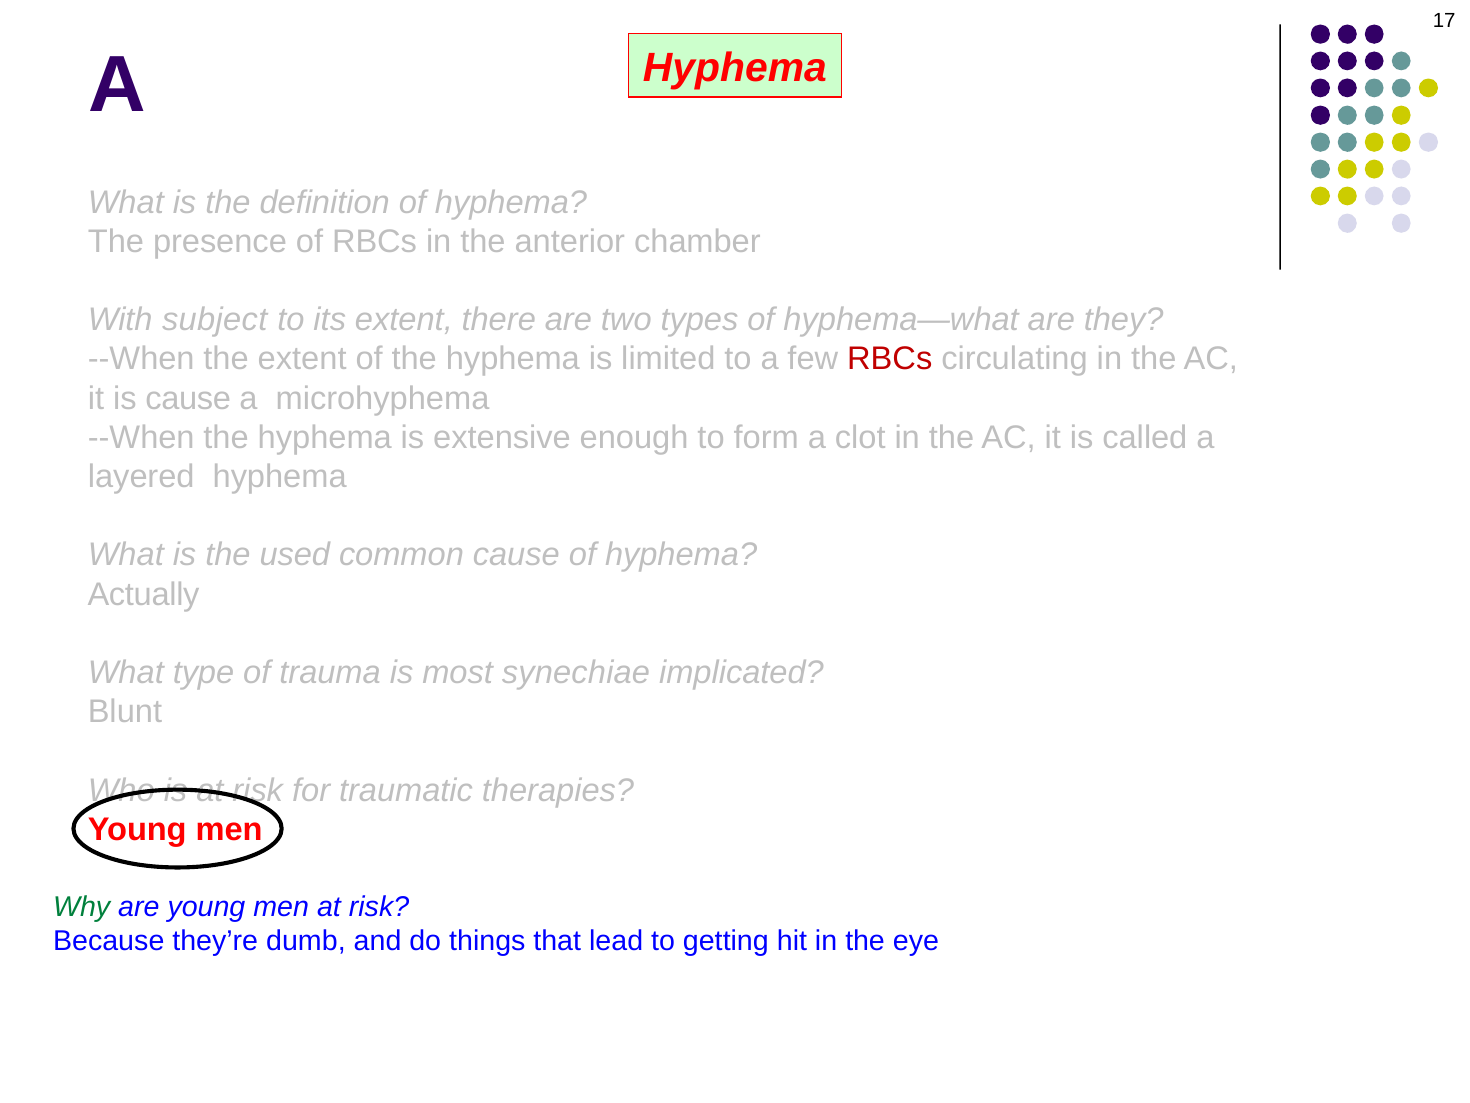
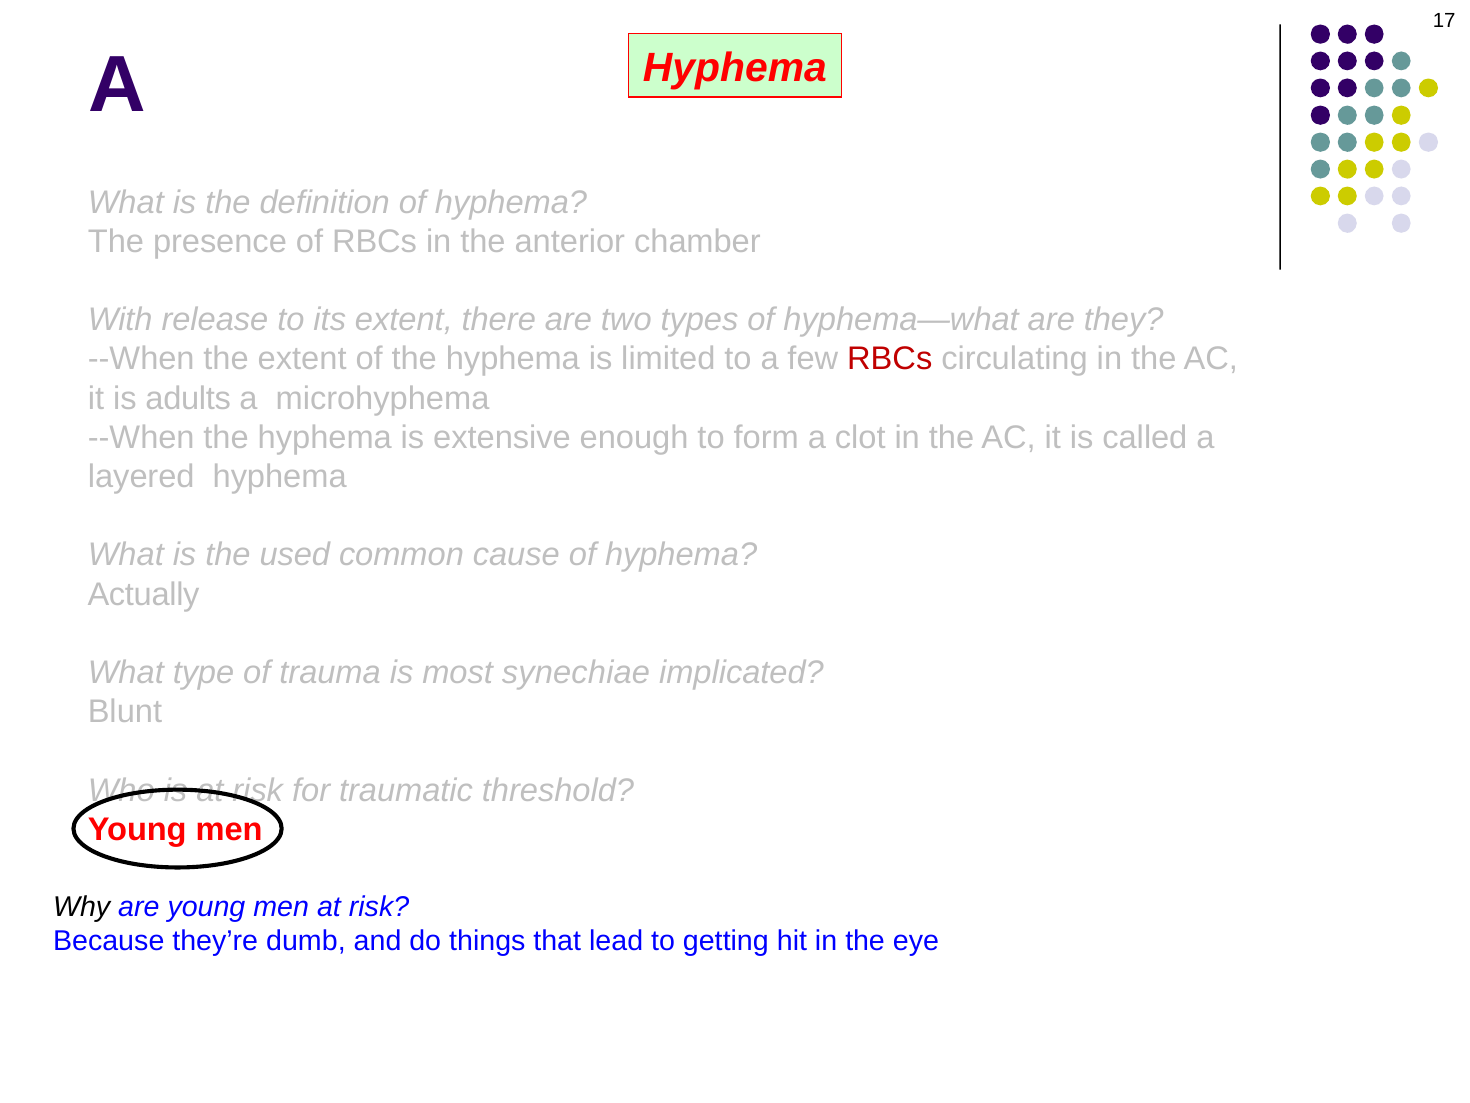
subject: subject -> release
is cause: cause -> adults
therapies: therapies -> threshold
Why colour: green -> black
